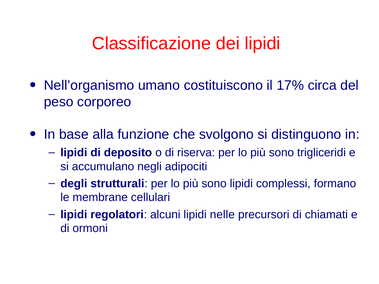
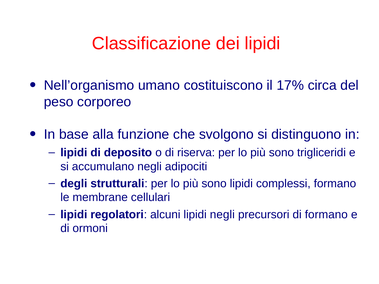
lipidi nelle: nelle -> negli
di chiamati: chiamati -> formano
